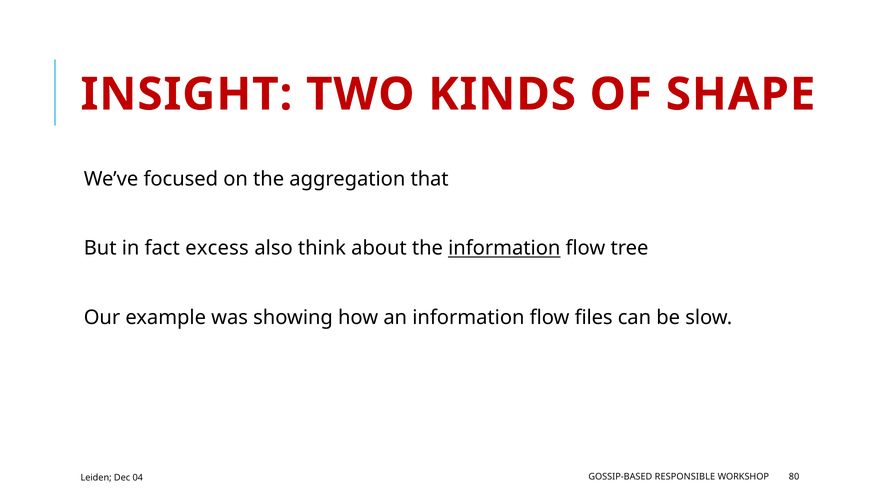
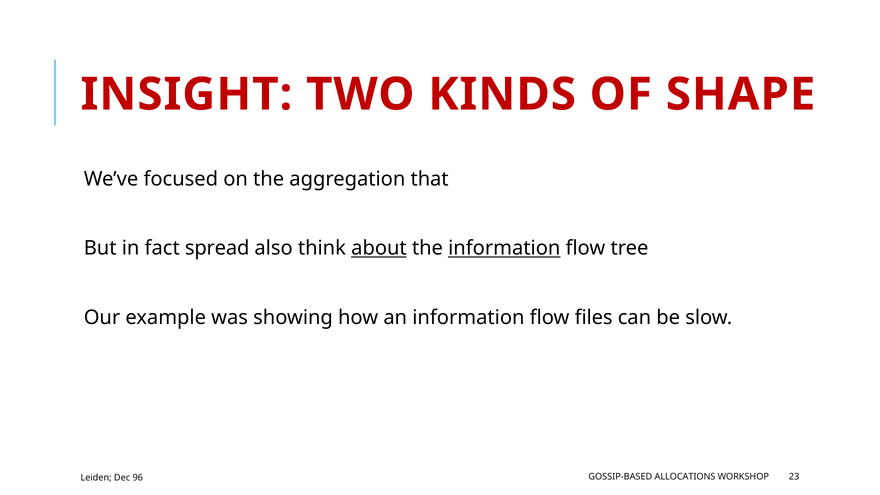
excess: excess -> spread
about underline: none -> present
RESPONSIBLE: RESPONSIBLE -> ALLOCATIONS
80: 80 -> 23
04: 04 -> 96
